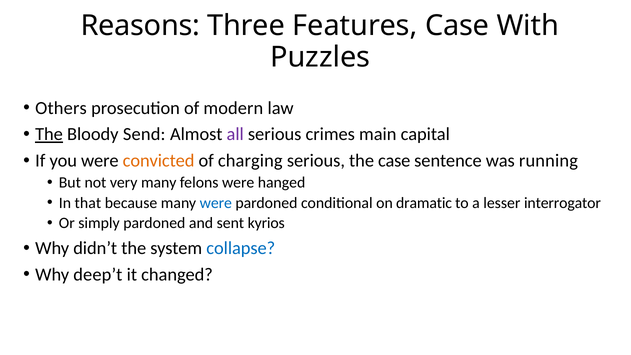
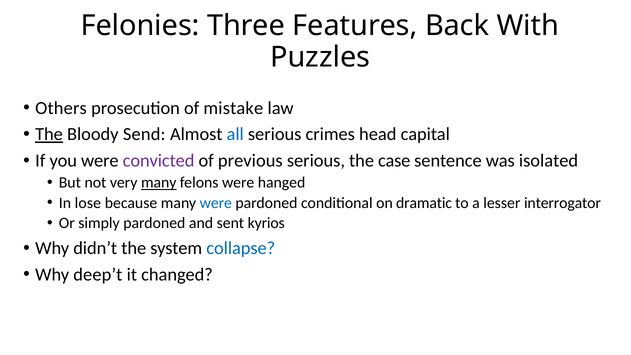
Reasons: Reasons -> Felonies
Features Case: Case -> Back
modern: modern -> mistake
all colour: purple -> blue
main: main -> head
convicted colour: orange -> purple
charging: charging -> previous
running: running -> isolated
many at (159, 183) underline: none -> present
that: that -> lose
